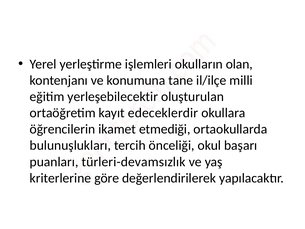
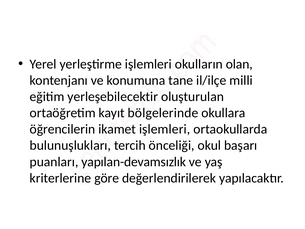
edeceklerdir: edeceklerdir -> bölgelerinde
ikamet etmediği: etmediği -> işlemleri
türleri-devamsızlık: türleri-devamsızlık -> yapılan-devamsızlık
